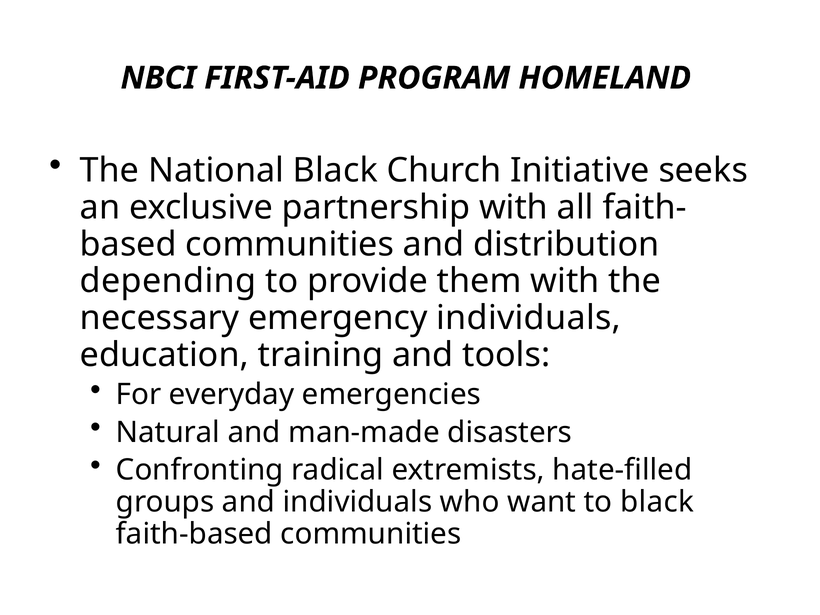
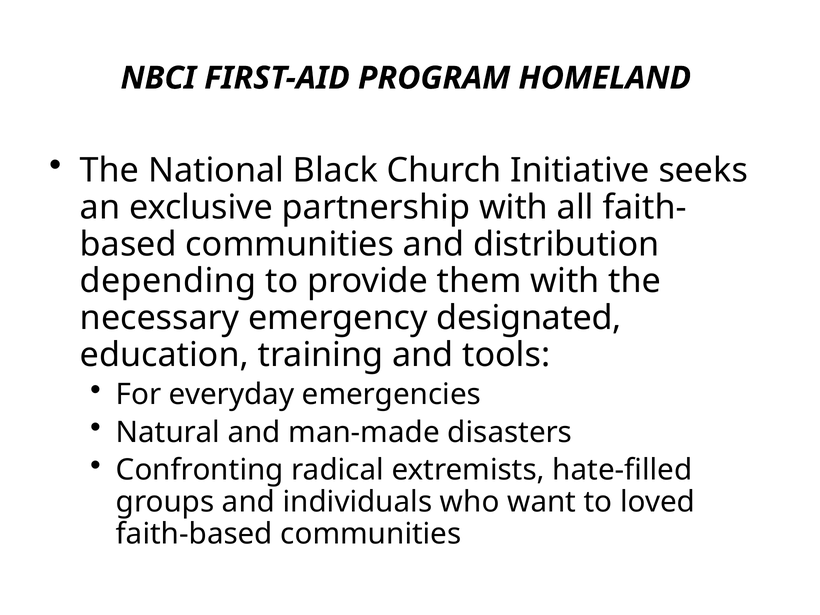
emergency individuals: individuals -> designated
to black: black -> loved
